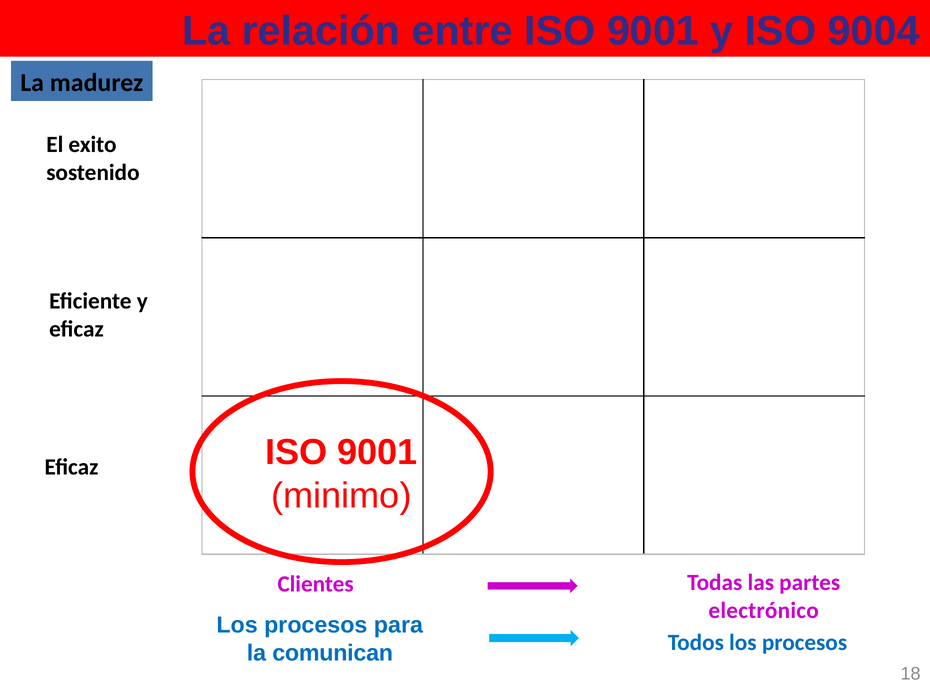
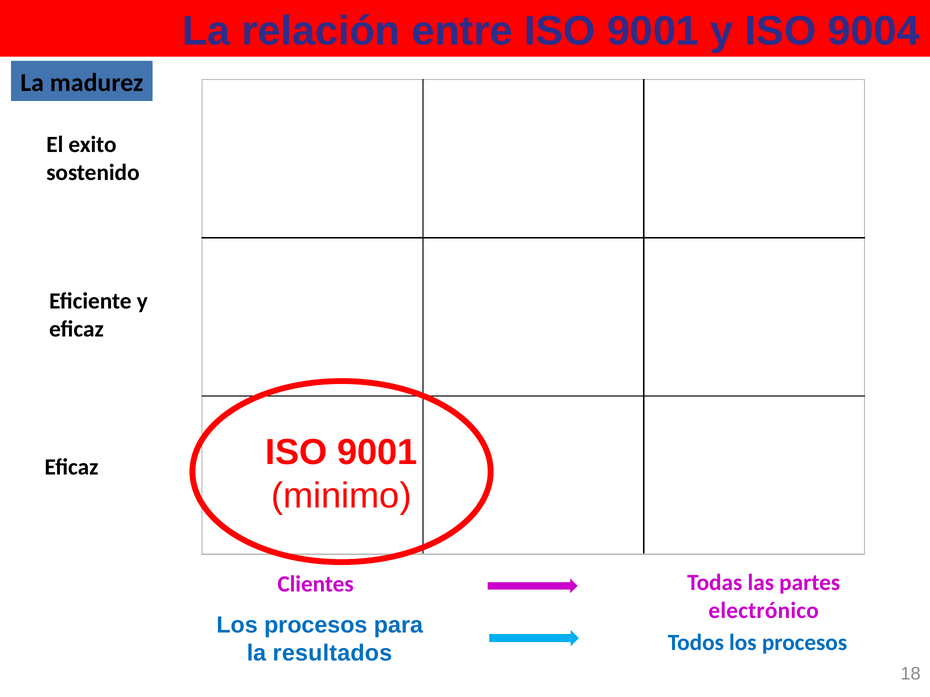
comunican: comunican -> resultados
